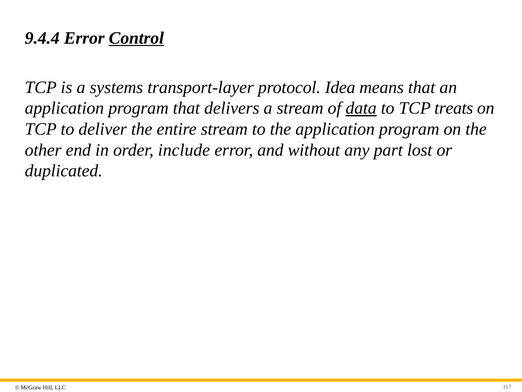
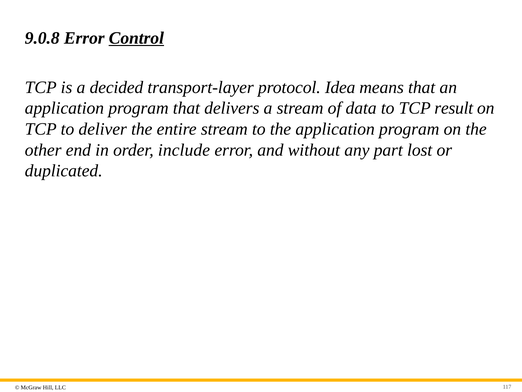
9.4.4: 9.4.4 -> 9.0.8
systems: systems -> decided
data underline: present -> none
treats: treats -> result
